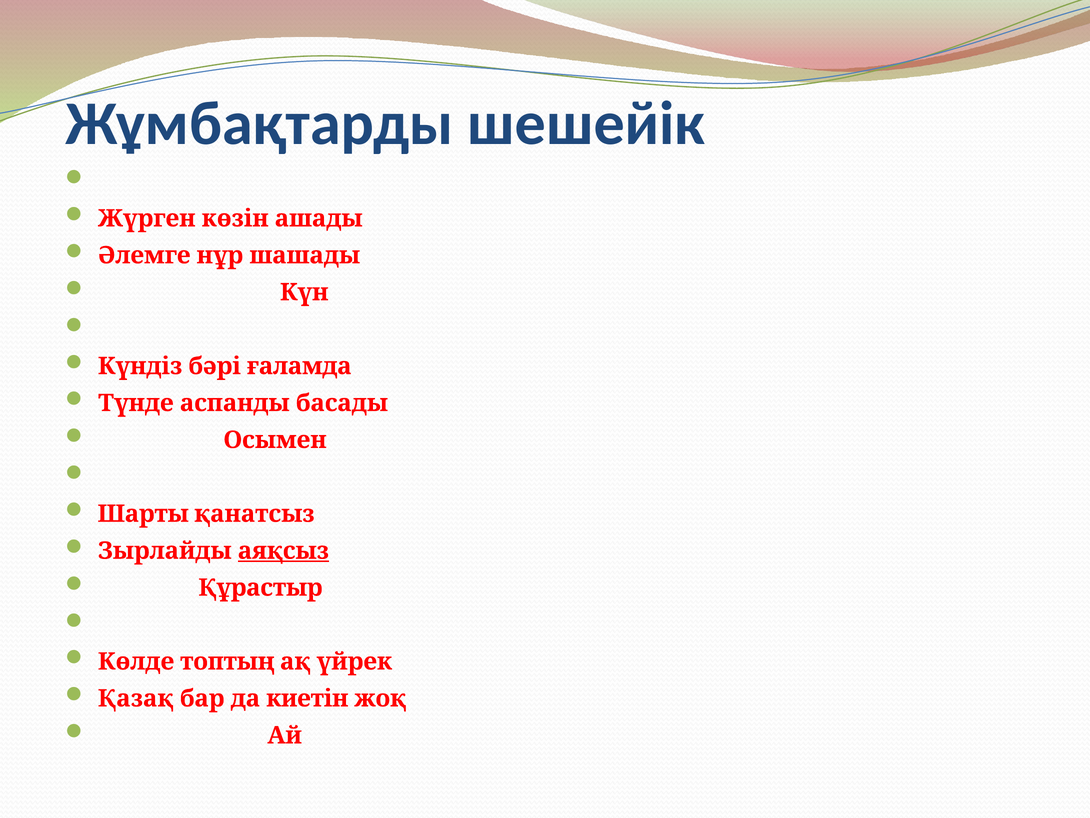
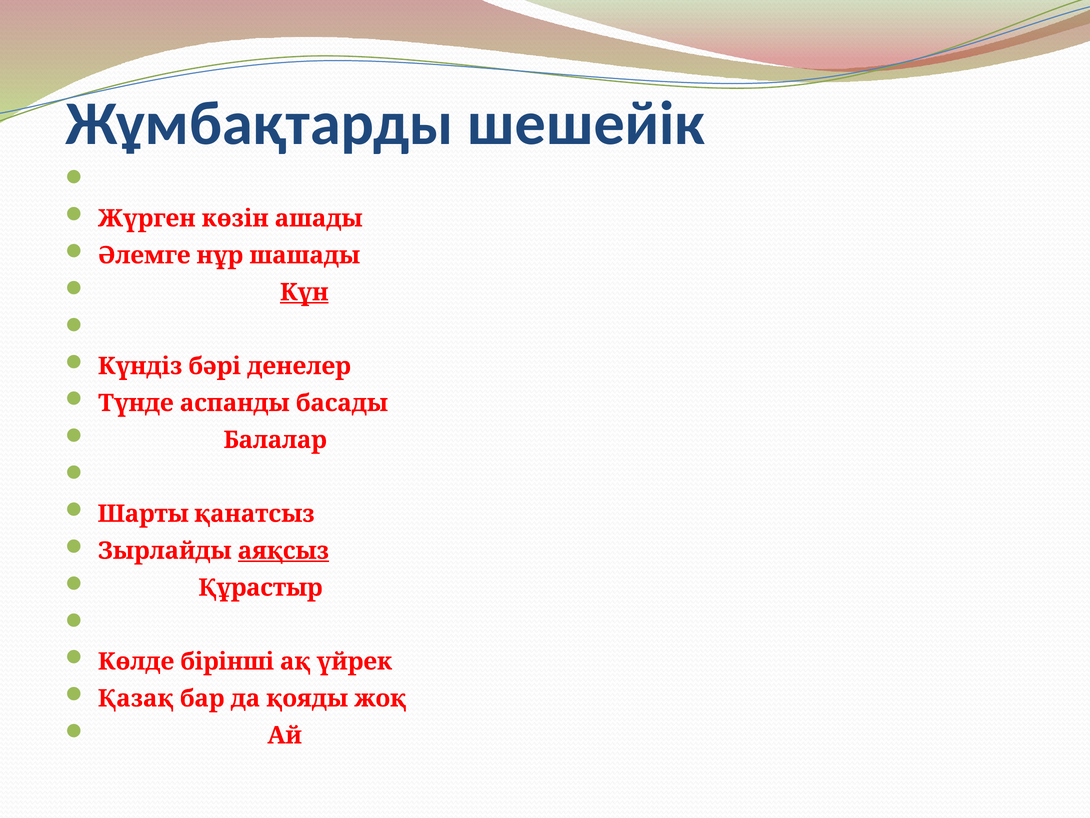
Күн underline: none -> present
ғаламда: ғаламда -> денелер
Осымен: Осымен -> Балалар
топтың: топтың -> бірінші
киетін: киетін -> қояды
